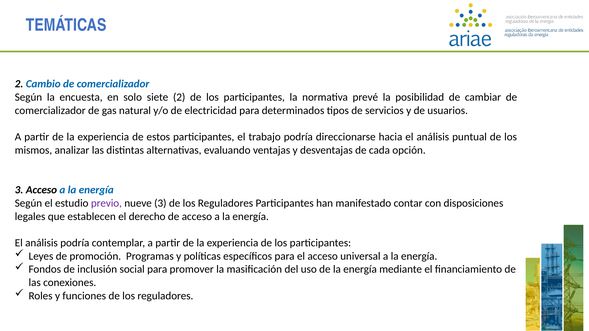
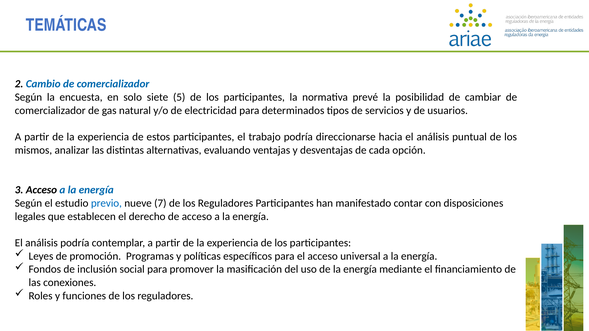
siete 2: 2 -> 5
previo colour: purple -> blue
nueve 3: 3 -> 7
